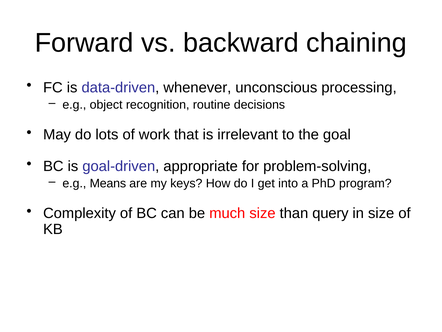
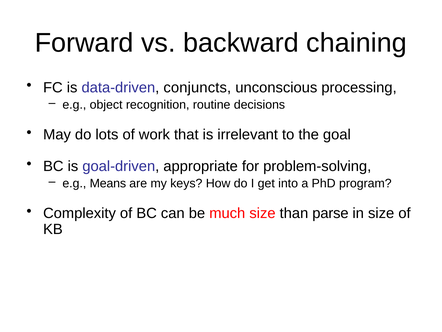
whenever: whenever -> conjuncts
query: query -> parse
